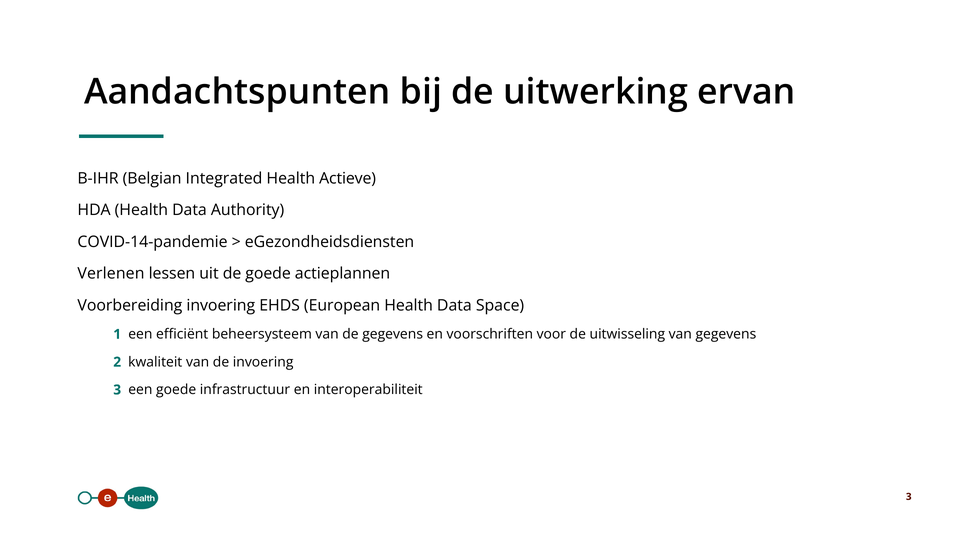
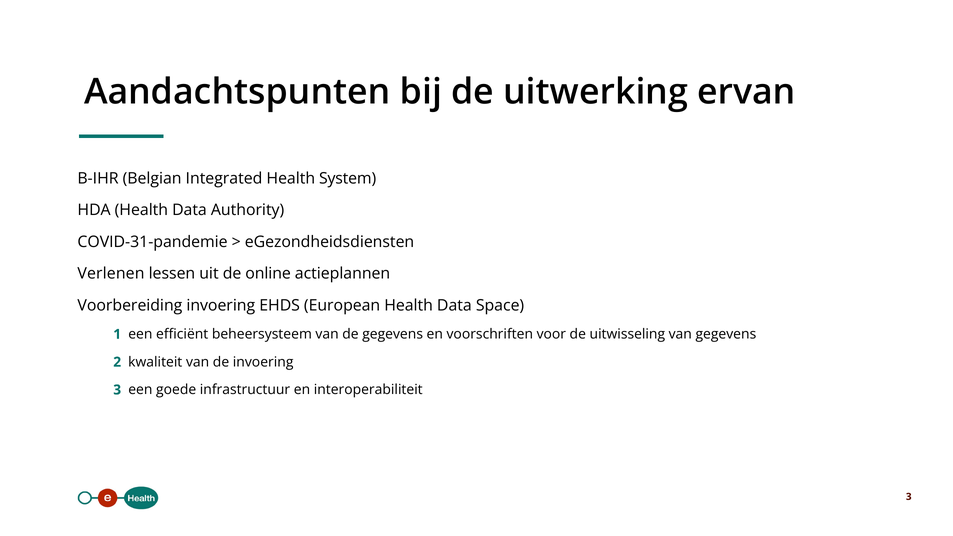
Actieve: Actieve -> System
COVID-14-pandemie: COVID-14-pandemie -> COVID-31-pandemie
de goede: goede -> online
